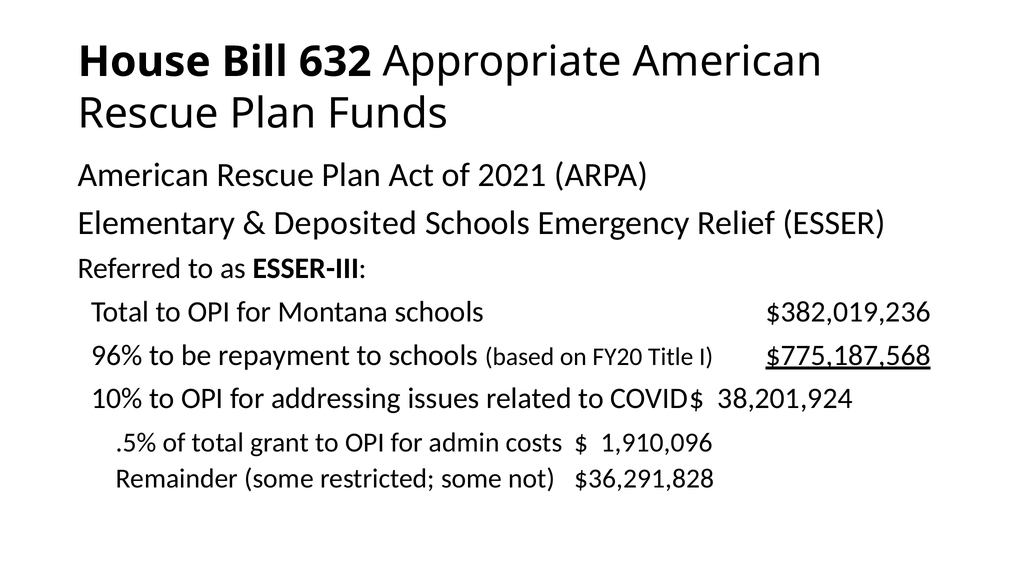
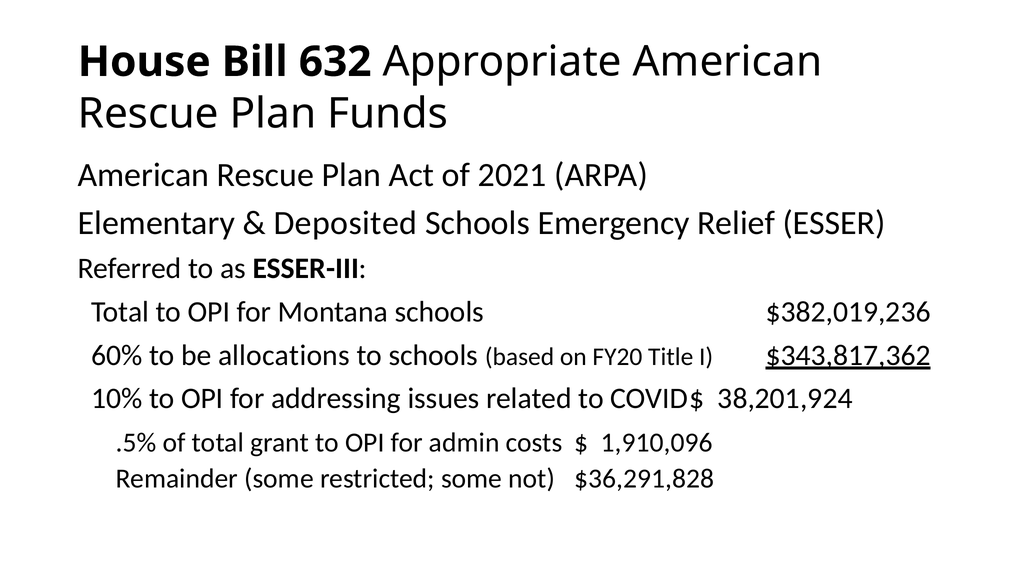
96%: 96% -> 60%
repayment: repayment -> allocations
$775,187,568: $775,187,568 -> $343,817,362
